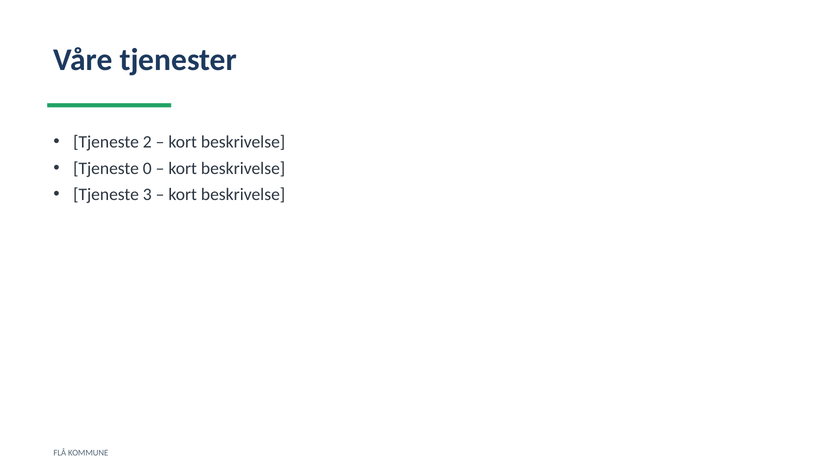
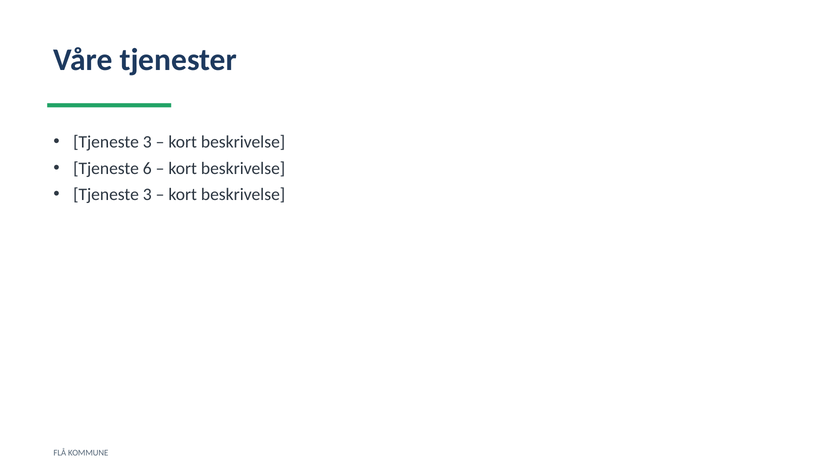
2 at (147, 142): 2 -> 3
0: 0 -> 6
